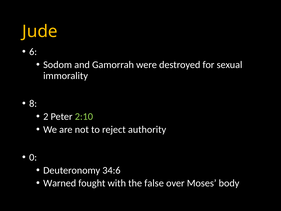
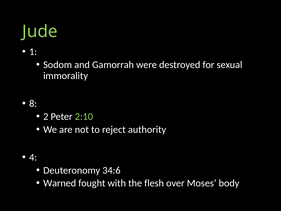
Jude colour: yellow -> light green
6: 6 -> 1
0: 0 -> 4
false: false -> flesh
